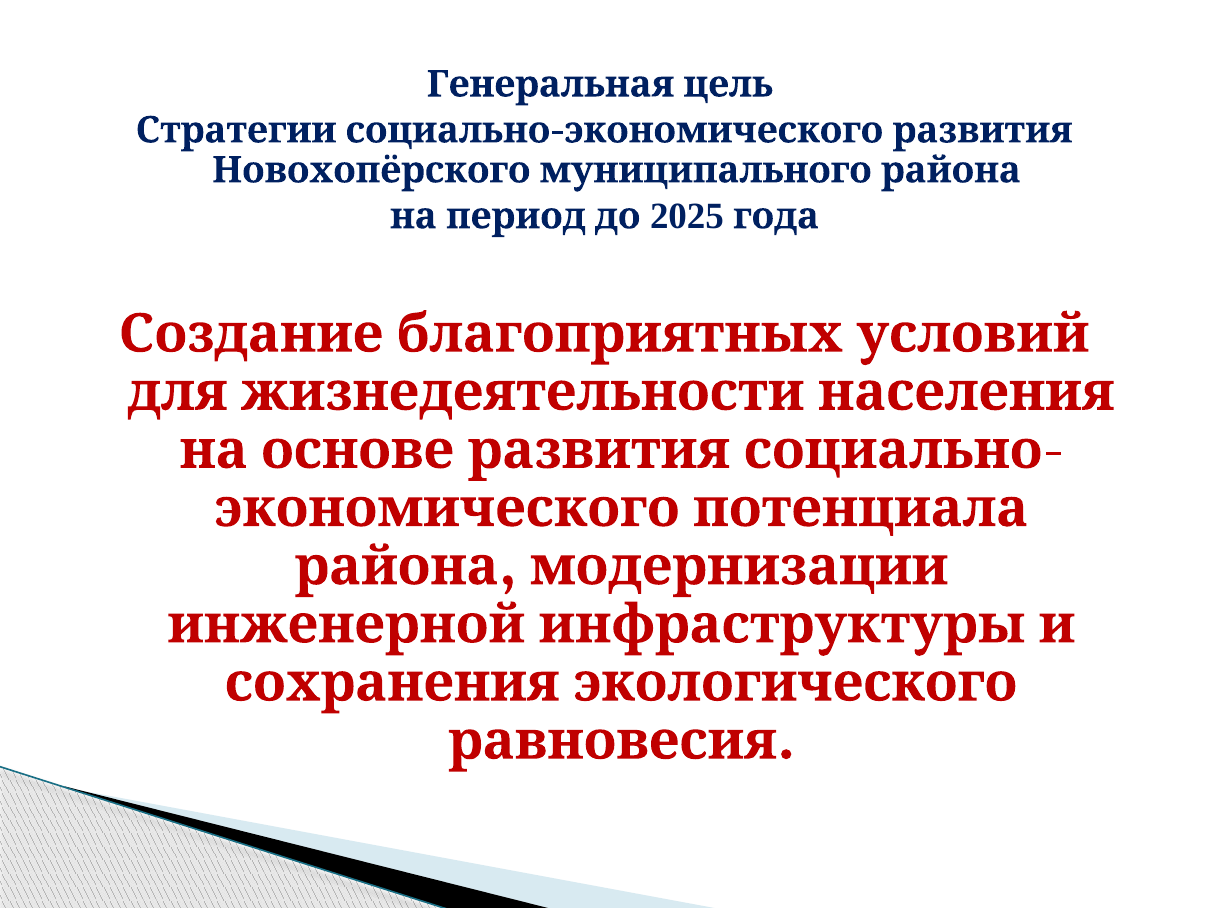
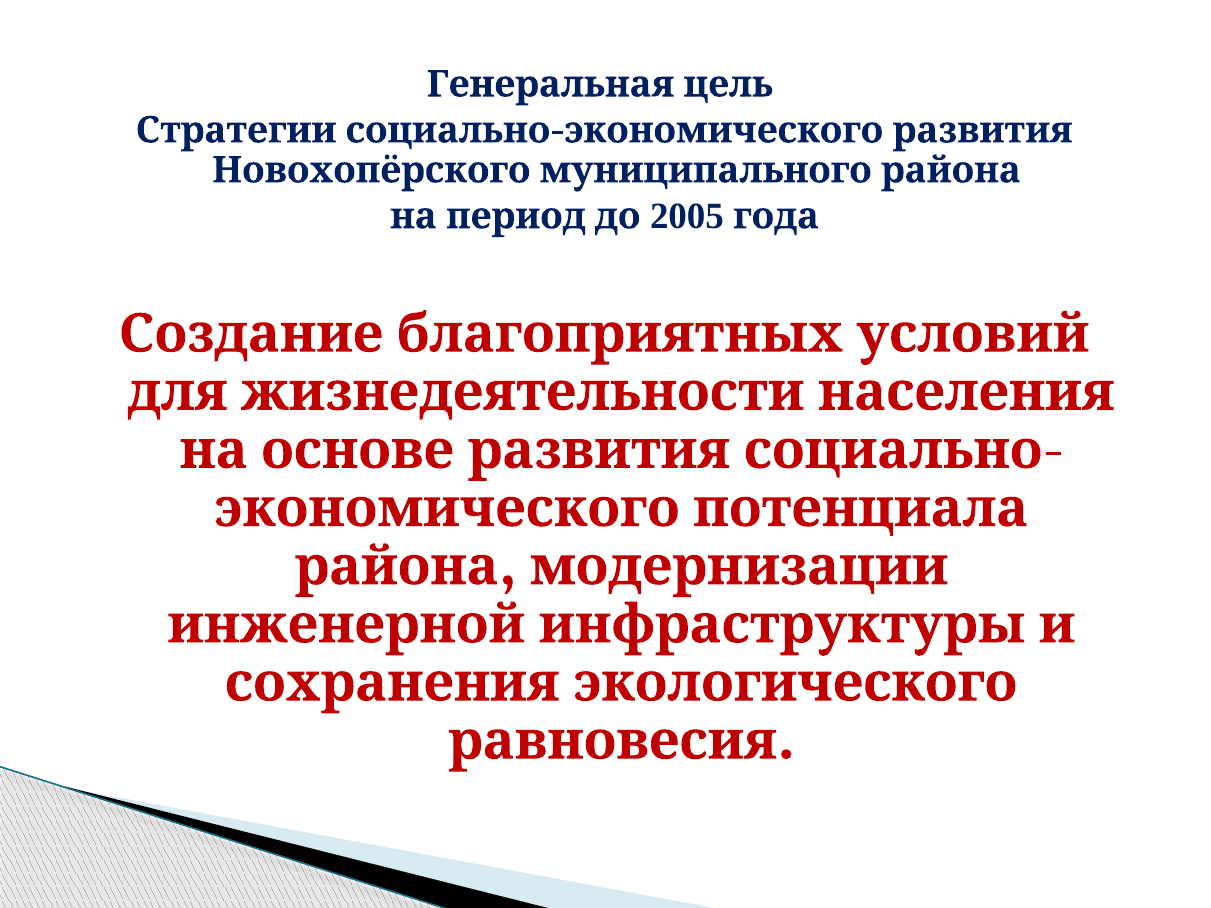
2025: 2025 -> 2005
